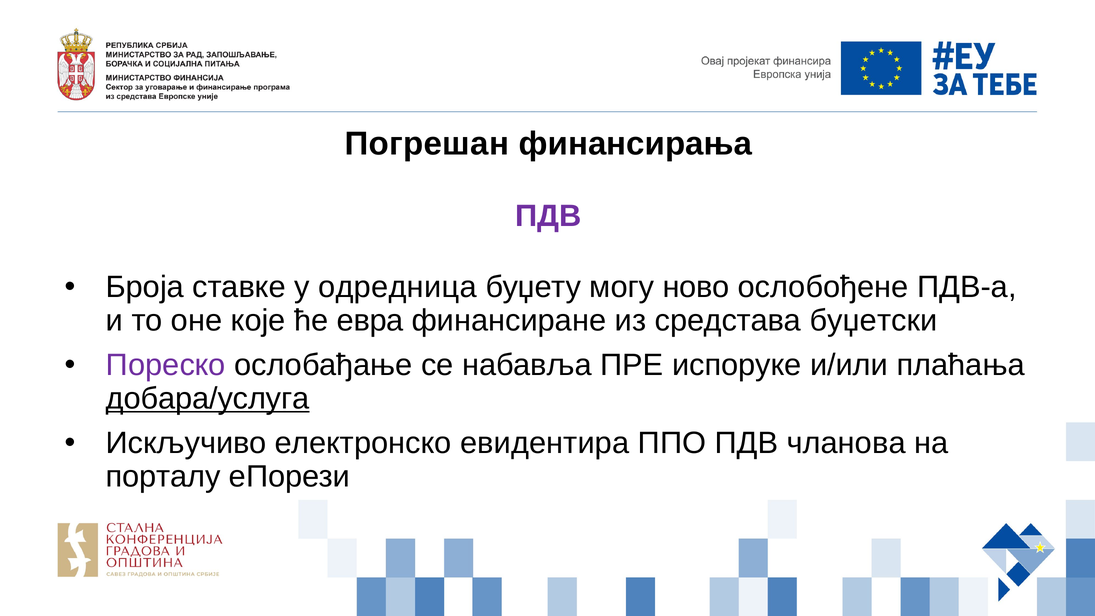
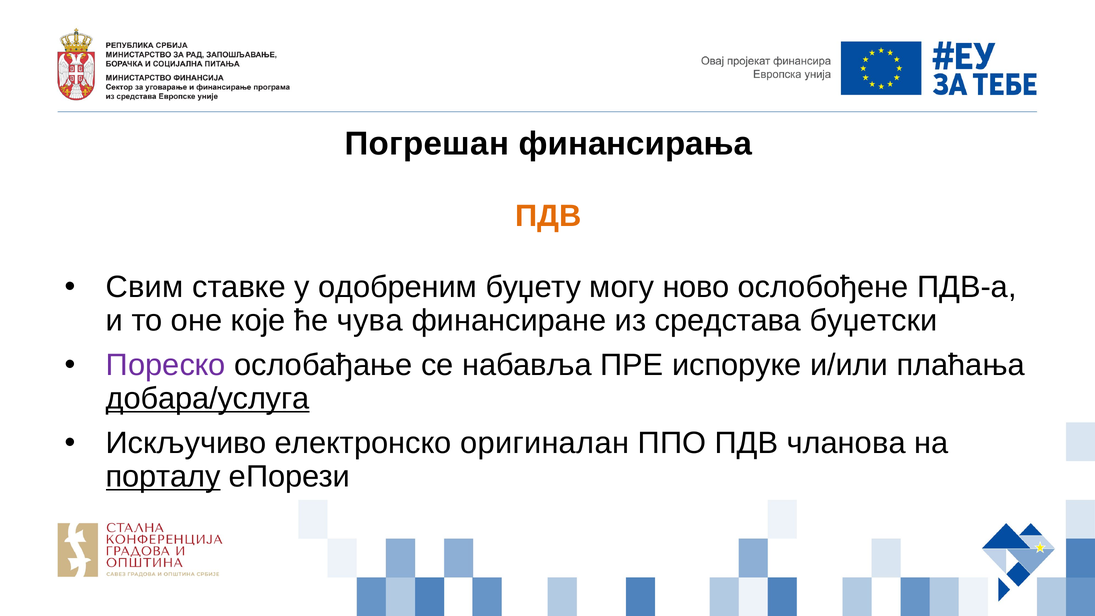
ПДВ at (548, 216) colour: purple -> orange
Броја: Броја -> Свим
одредница: одредница -> одобреним
евра: евра -> чува
евидентира: евидентира -> оригиналан
порталу underline: none -> present
